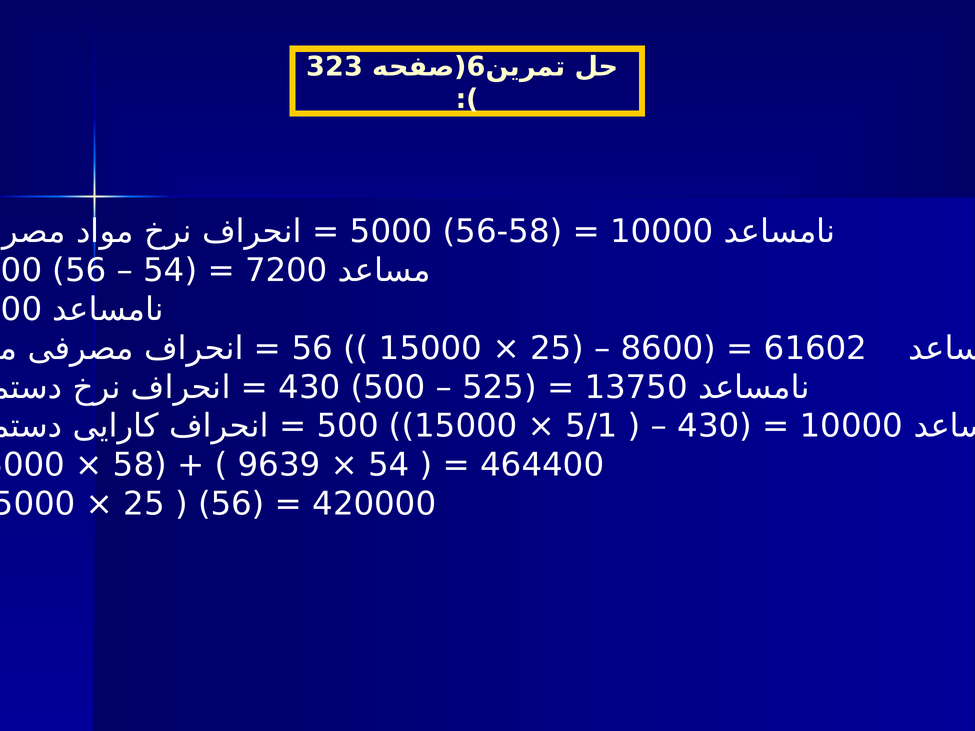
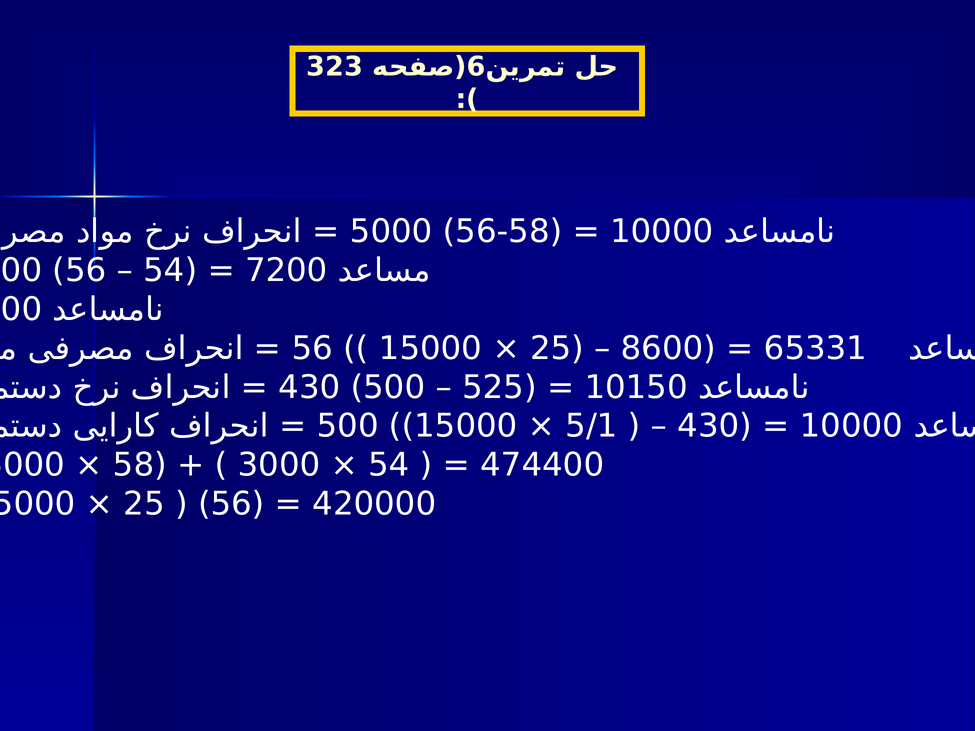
61602: 61602 -> 65331
13750: 13750 -> 10150
9639: 9639 -> 3000
464400: 464400 -> 474400
